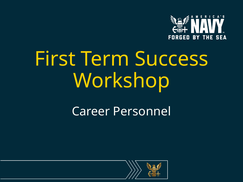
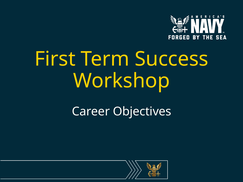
Personnel: Personnel -> Objectives
